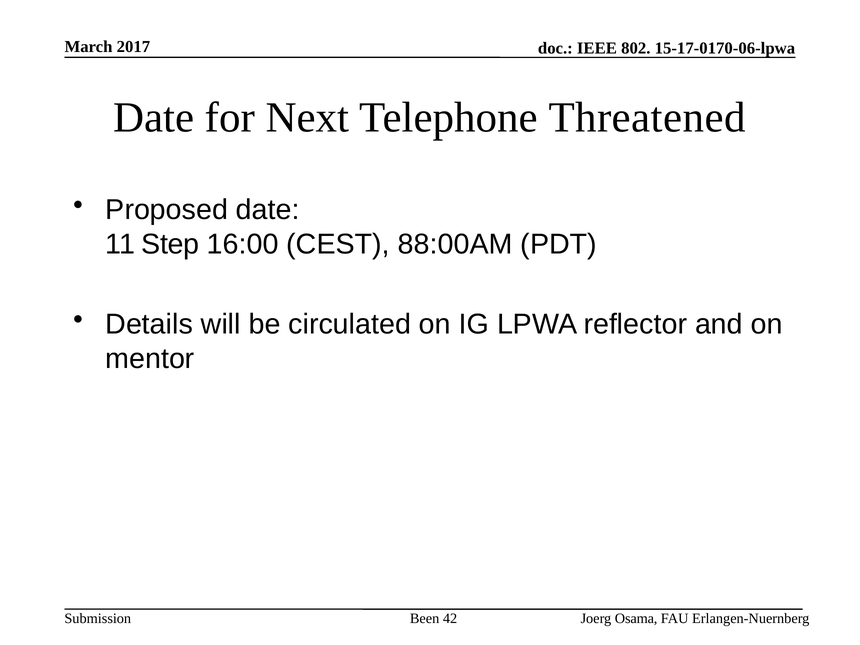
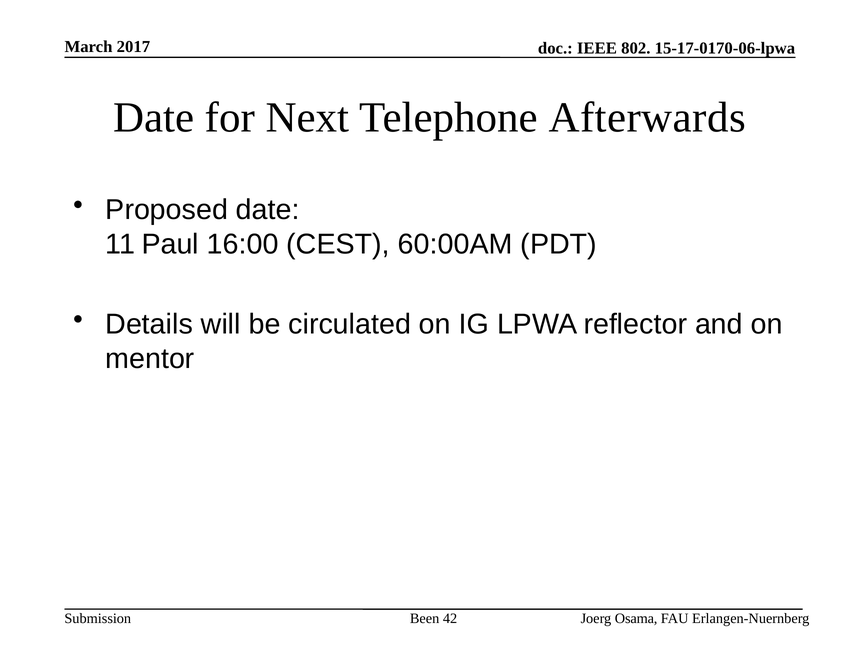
Threatened: Threatened -> Afterwards
Step: Step -> Paul
88:00AM: 88:00AM -> 60:00AM
